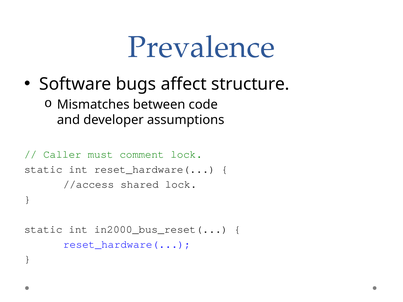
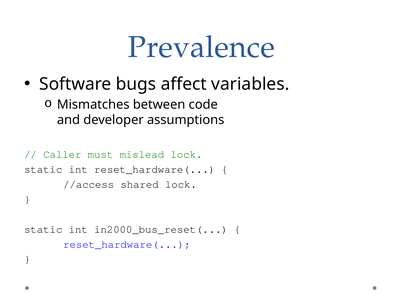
structure: structure -> variables
comment: comment -> mislead
